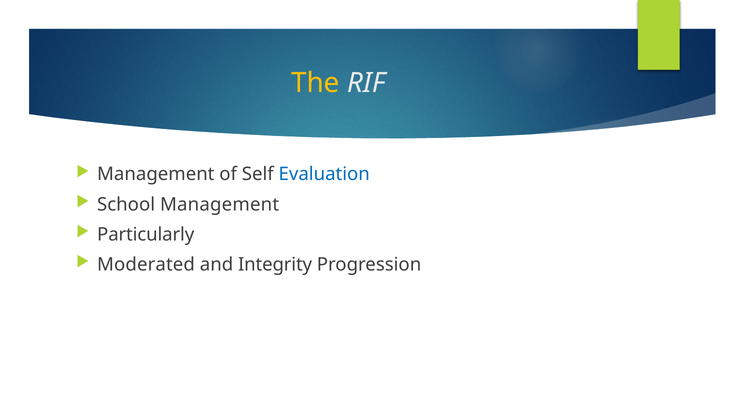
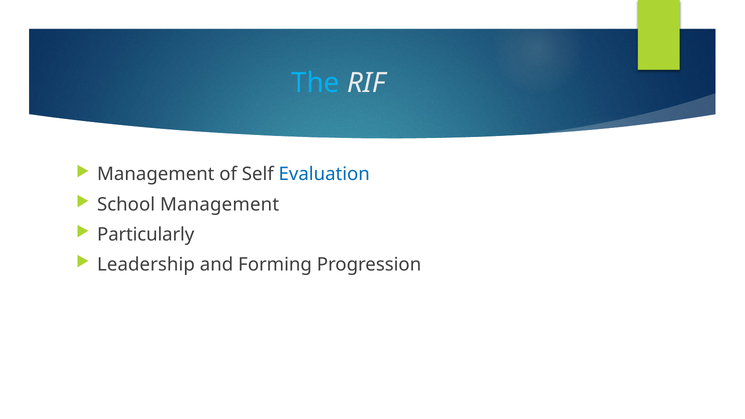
The colour: yellow -> light blue
Moderated: Moderated -> Leadership
Integrity: Integrity -> Forming
